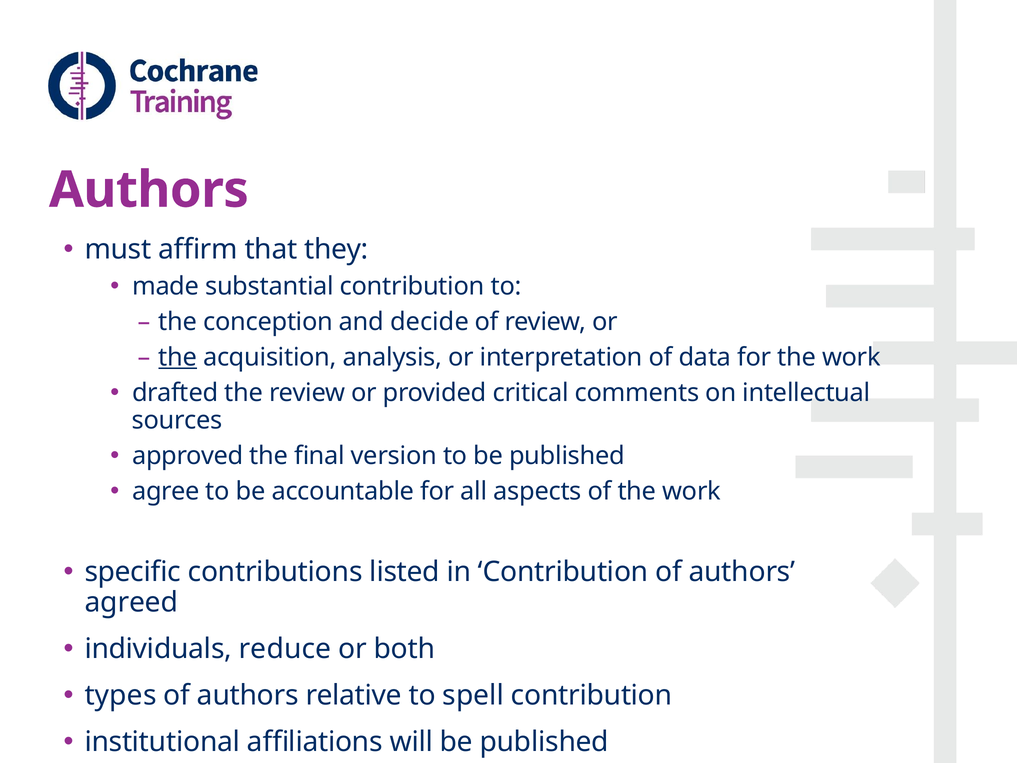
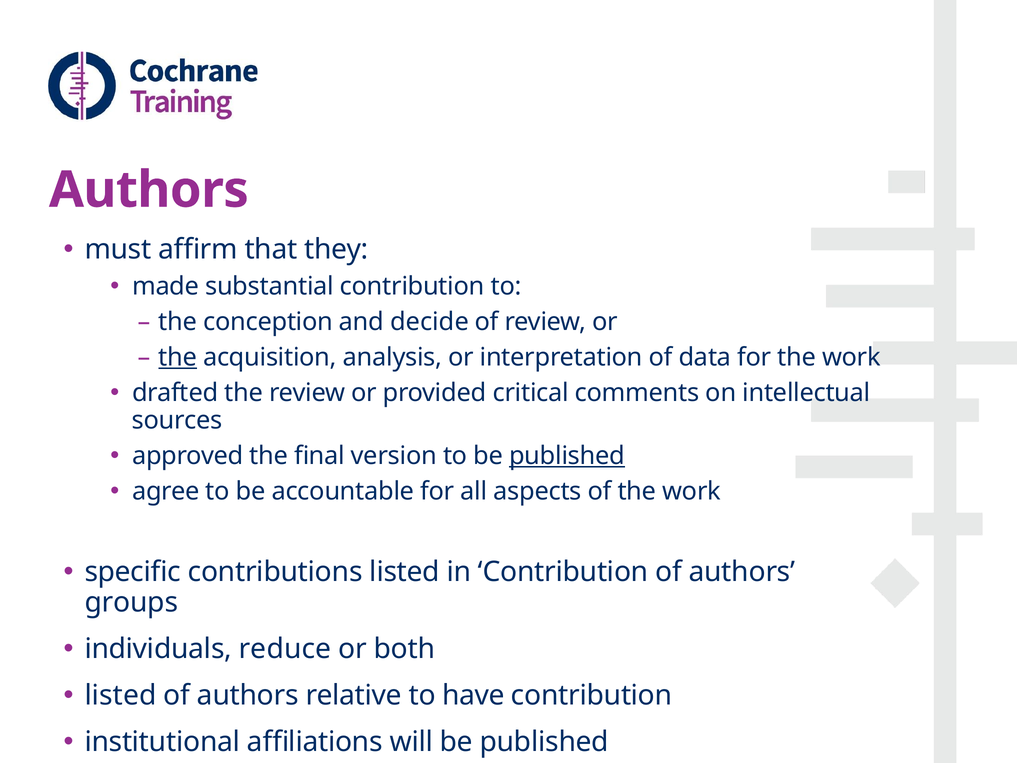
published at (567, 456) underline: none -> present
agreed: agreed -> groups
types at (121, 695): types -> listed
spell: spell -> have
